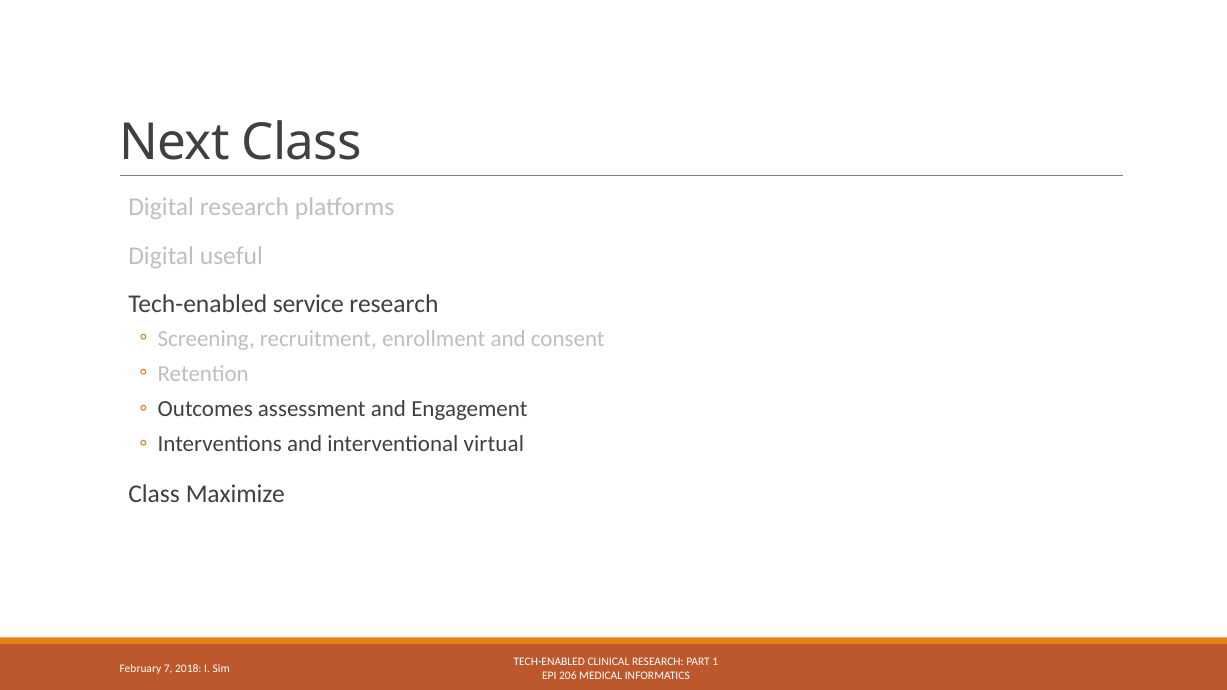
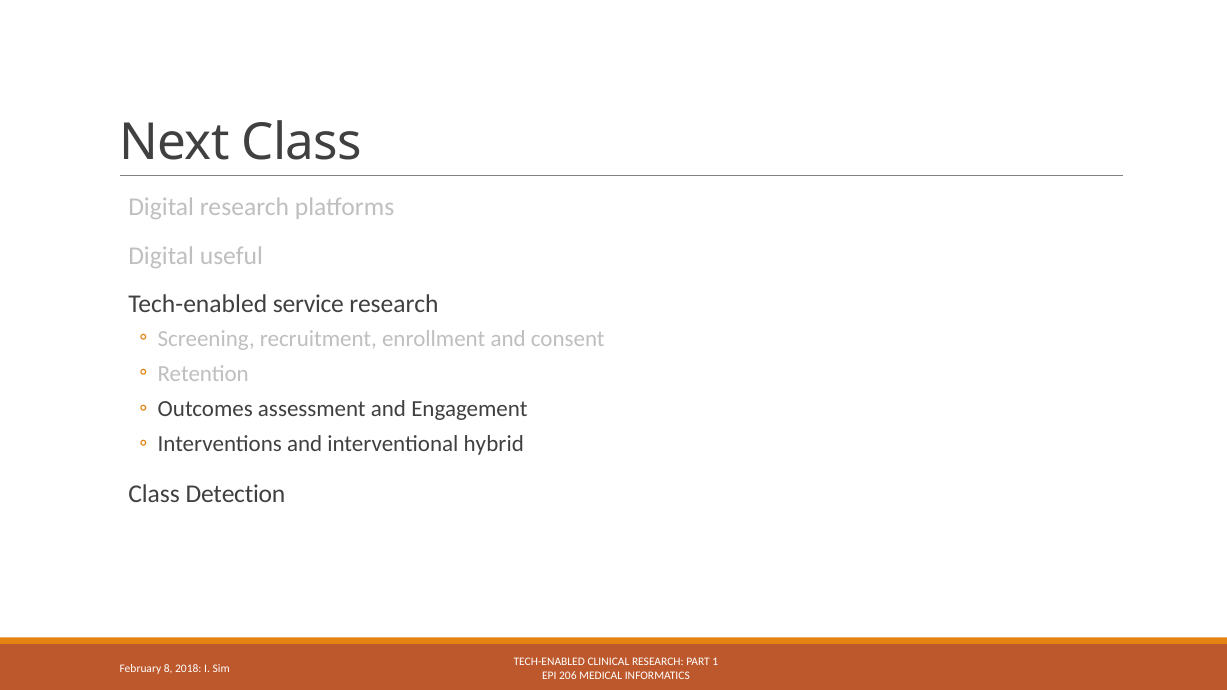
virtual: virtual -> hybrid
Maximize: Maximize -> Detection
7: 7 -> 8
